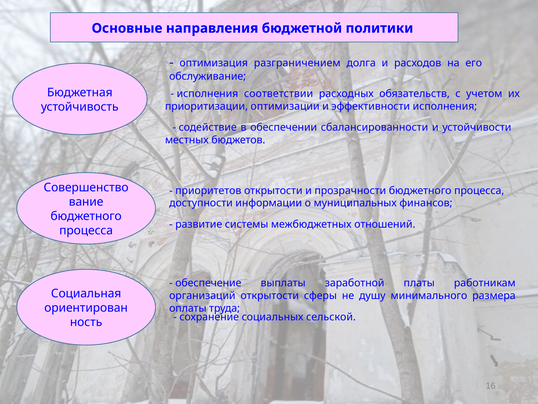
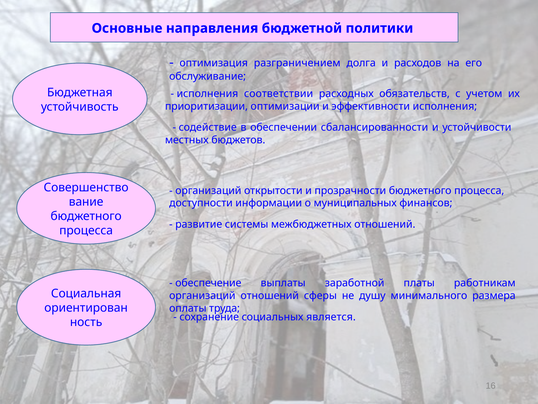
приоритетов at (208, 190): приоритетов -> организаций
организаций открытости: открытости -> отношений
сельской: сельской -> является
